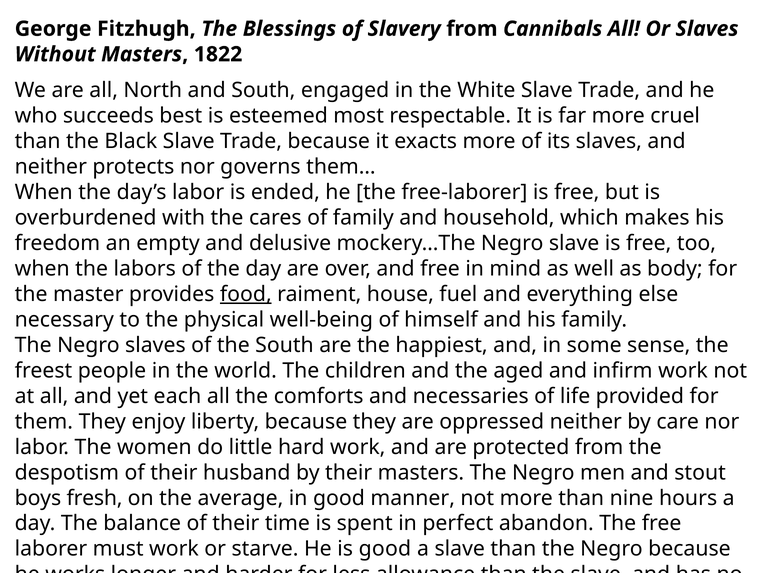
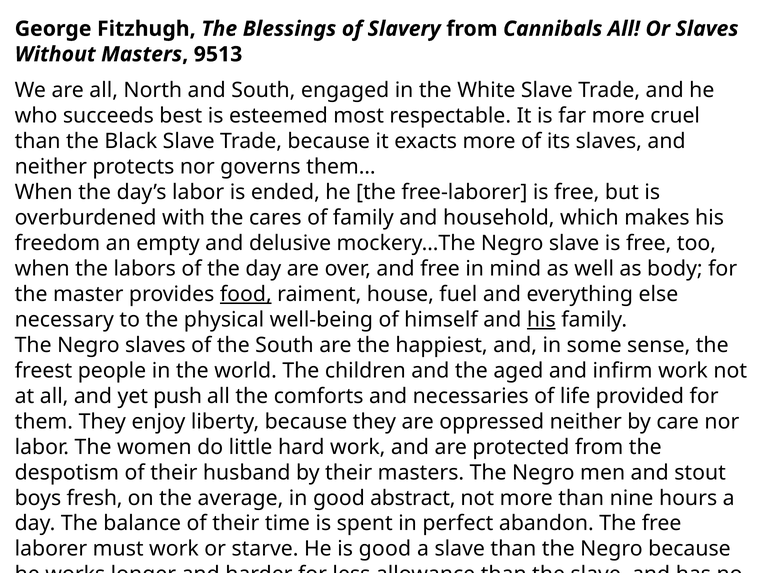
1822: 1822 -> 9513
his at (541, 320) underline: none -> present
each: each -> push
manner: manner -> abstract
